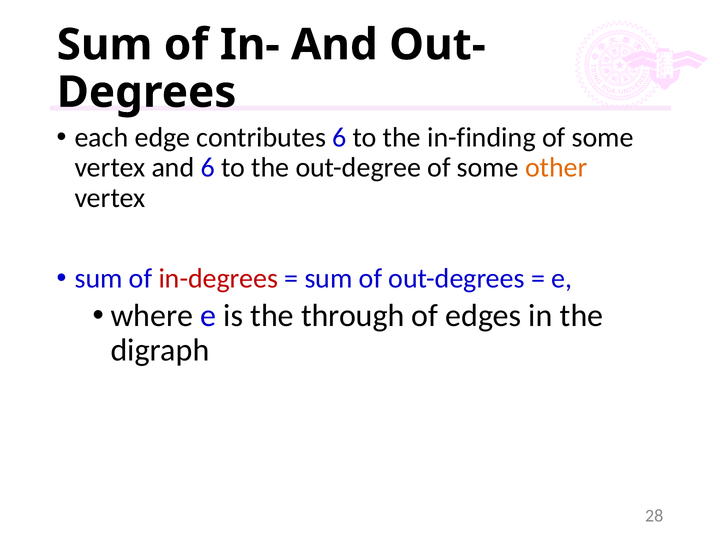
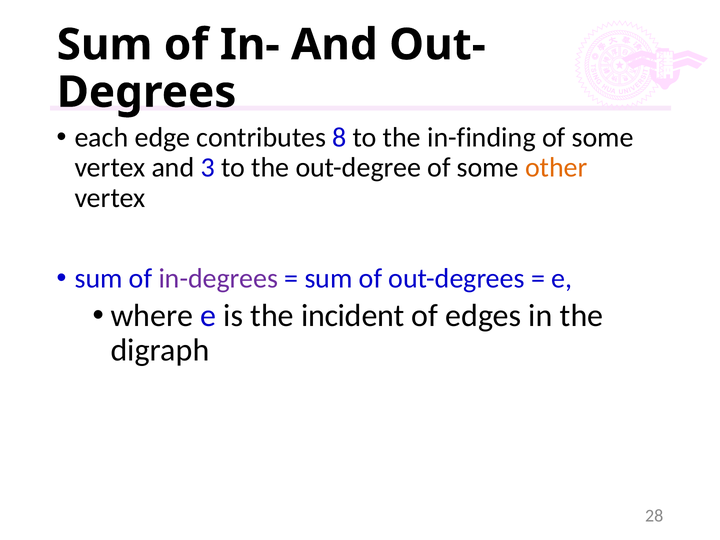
contributes 6: 6 -> 8
and 6: 6 -> 3
in-degrees colour: red -> purple
through: through -> incident
